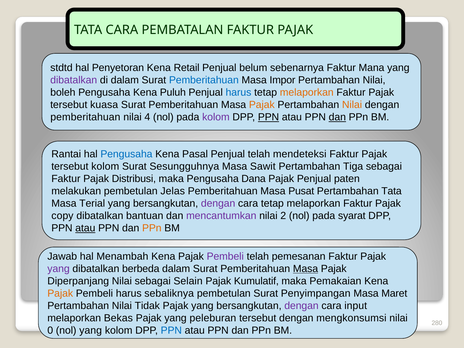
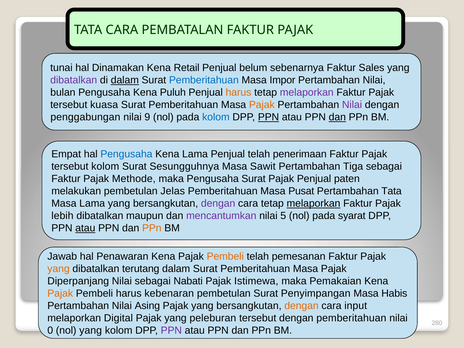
stdtd: stdtd -> tunai
Penyetoran: Penyetoran -> Dinamakan
Mana: Mana -> Sales
dalam at (125, 80) underline: none -> present
boleh: boleh -> bulan
harus at (238, 92) colour: blue -> orange
melaporkan at (307, 92) colour: orange -> purple
Nilai at (352, 105) colour: orange -> purple
pemberitahuan at (85, 117): pemberitahuan -> penggabungan
4: 4 -> 9
kolom at (216, 117) colour: purple -> blue
Rantai: Rantai -> Empat
Kena Pasal: Pasal -> Lama
mendeteksi: mendeteksi -> penerimaan
Distribusi: Distribusi -> Methode
Pengusaha Dana: Dana -> Surat
Masa Terial: Terial -> Lama
melaporkan at (314, 204) underline: none -> present
copy: copy -> lebih
bantuan: bantuan -> maupun
2: 2 -> 5
Menambah: Menambah -> Penawaran
Pembeli at (225, 256) colour: purple -> orange
yang at (59, 269) colour: purple -> orange
berbeda: berbeda -> terutang
Masa at (306, 269) underline: present -> none
Selain: Selain -> Nabati
Kumulatif: Kumulatif -> Istimewa
sebaliknya: sebaliknya -> kebenaran
Maret: Maret -> Habis
Tidak: Tidak -> Asing
dengan at (302, 306) colour: purple -> orange
Bekas: Bekas -> Digital
dengan mengkonsumsi: mengkonsumsi -> pemberitahuan
PPN at (171, 331) colour: blue -> purple
